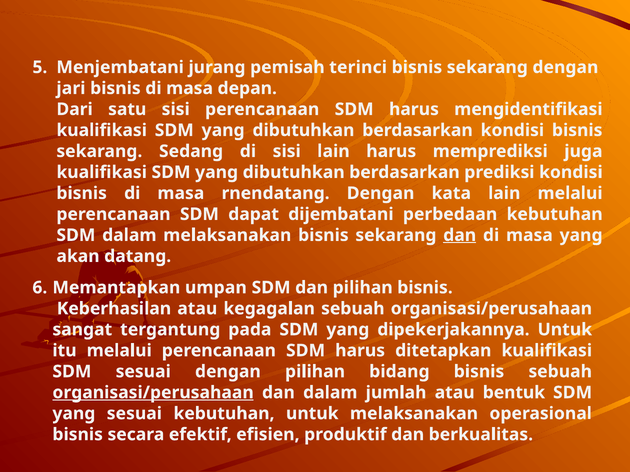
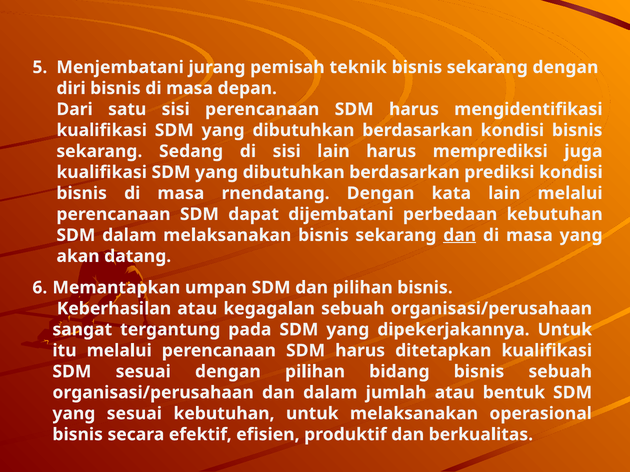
terinci: terinci -> teknik
jari: jari -> diri
organisasi/perusahaan at (153, 393) underline: present -> none
